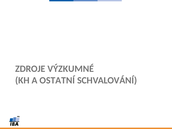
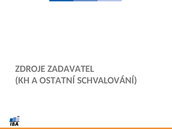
VÝZKUMNÉ: VÝZKUMNÉ -> ZADAVATEL
